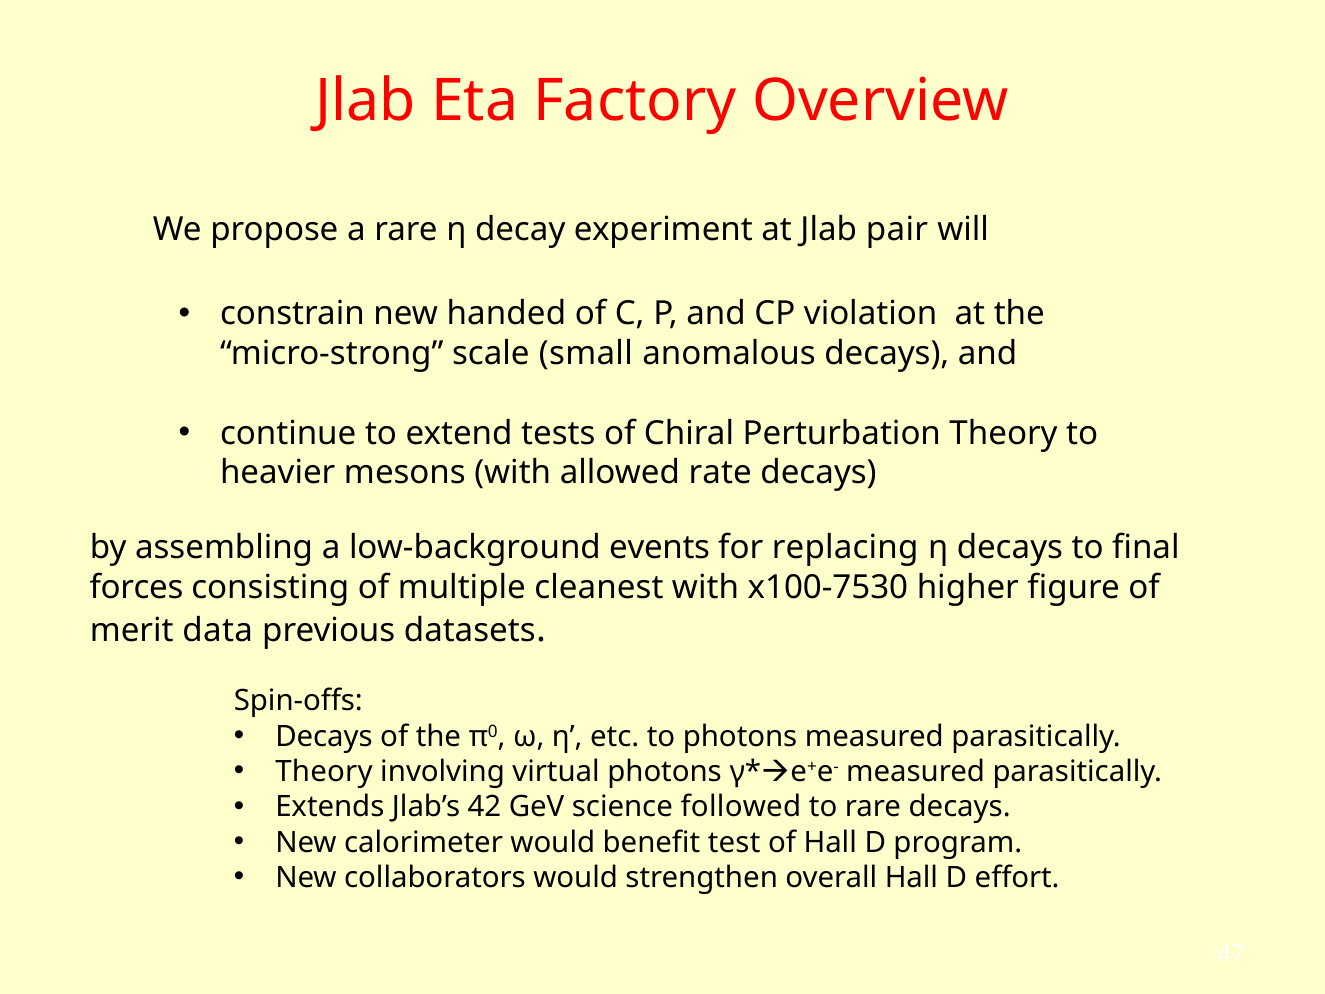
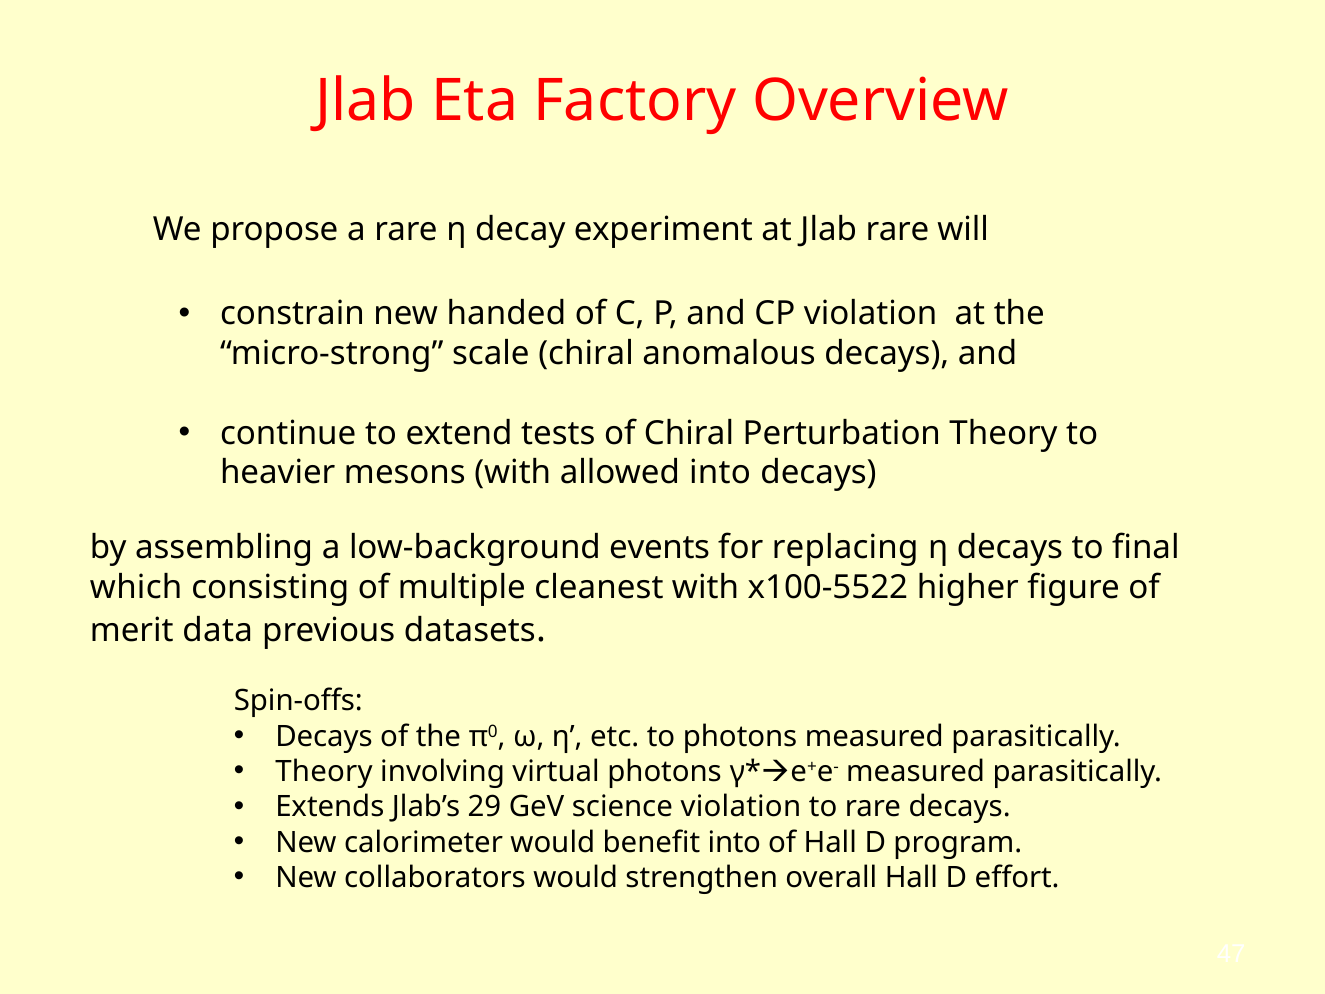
Jlab pair: pair -> rare
scale small: small -> chiral
allowed rate: rate -> into
forces: forces -> which
x100-7530: x100-7530 -> x100-5522
42: 42 -> 29
science followed: followed -> violation
benefit test: test -> into
